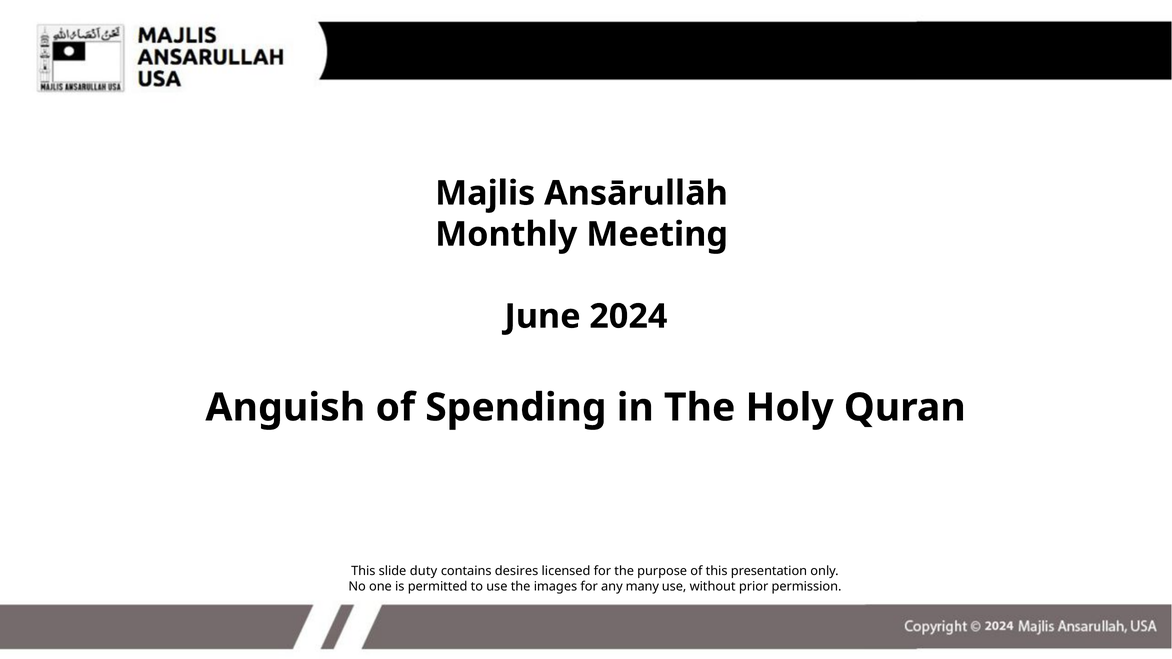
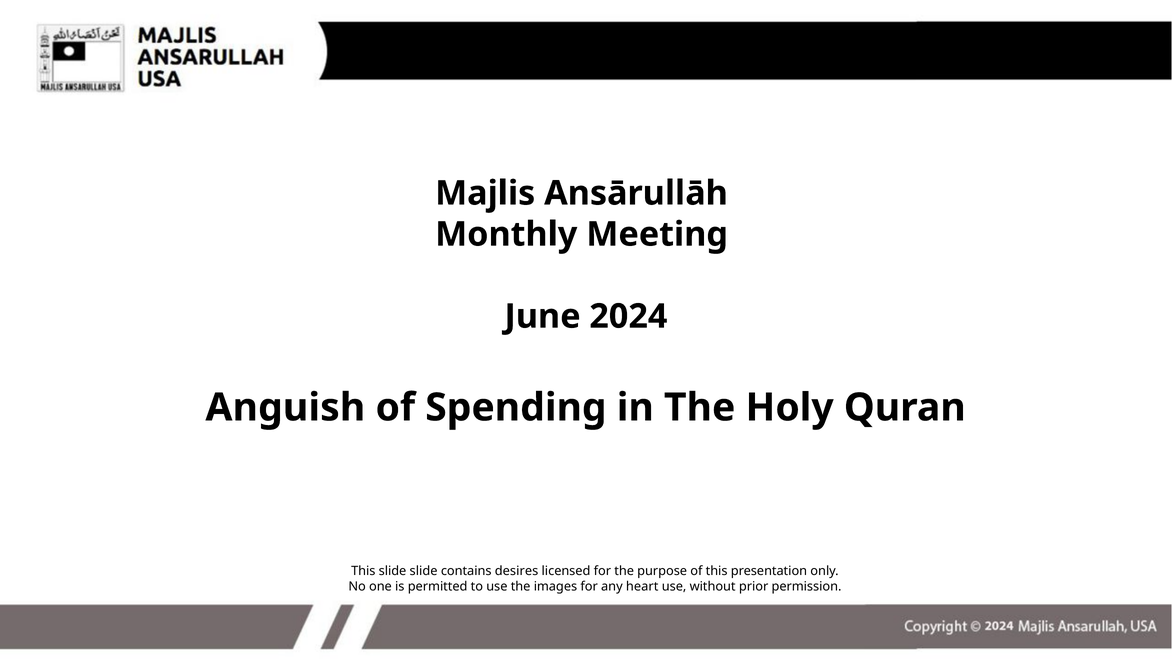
slide duty: duty -> slide
many: many -> heart
